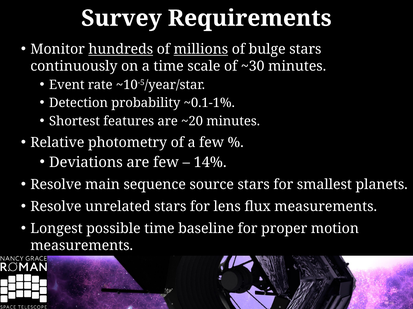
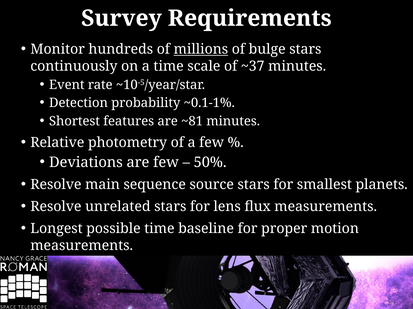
hundreds underline: present -> none
~30: ~30 -> ~37
~20: ~20 -> ~81
14%: 14% -> 50%
